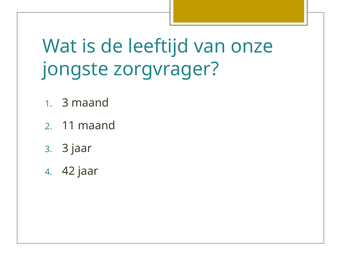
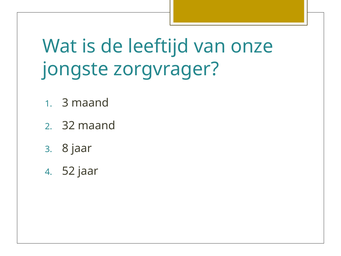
11: 11 -> 32
3 3: 3 -> 8
42: 42 -> 52
